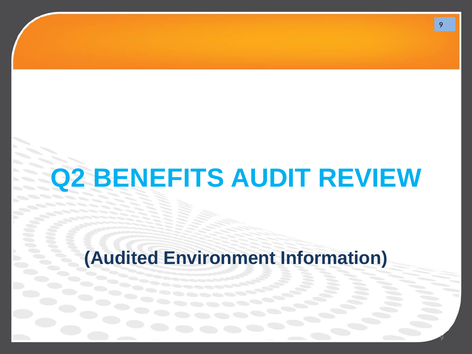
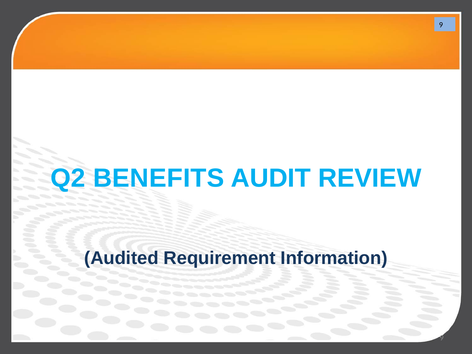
Environment: Environment -> Requirement
